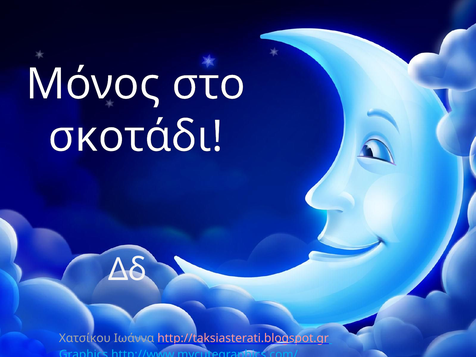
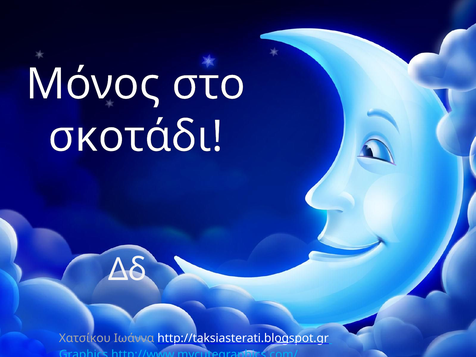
http://taksiasterati.blogspot.gr colour: pink -> white
